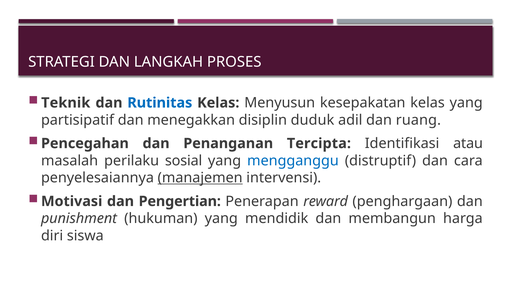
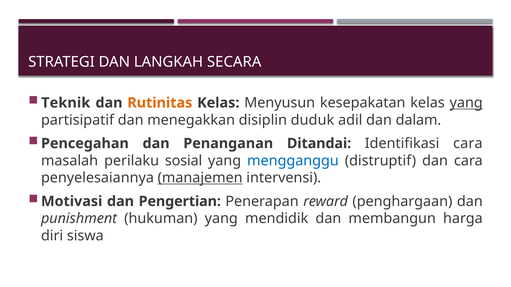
PROSES: PROSES -> SECARA
Rutinitas colour: blue -> orange
yang at (466, 103) underline: none -> present
ruang: ruang -> dalam
Tercipta: Tercipta -> Ditandai
Identifikasi atau: atau -> cara
